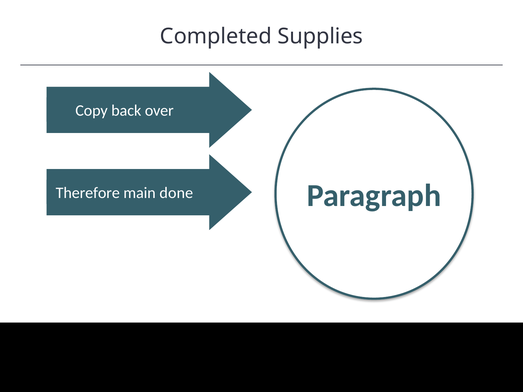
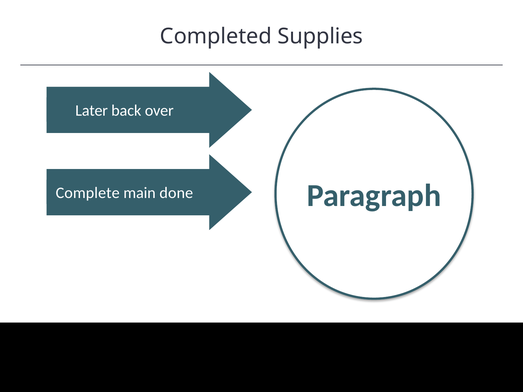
Copy: Copy -> Later
Therefore: Therefore -> Complete
